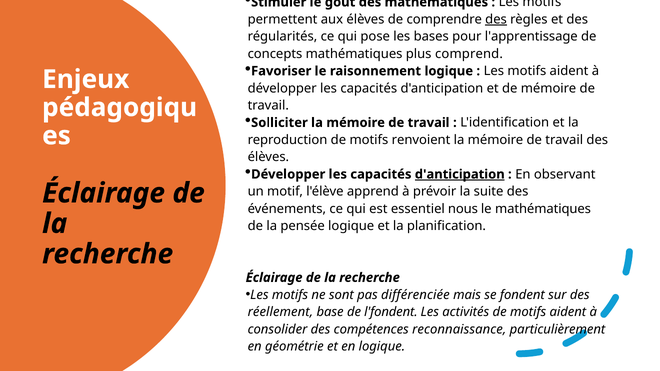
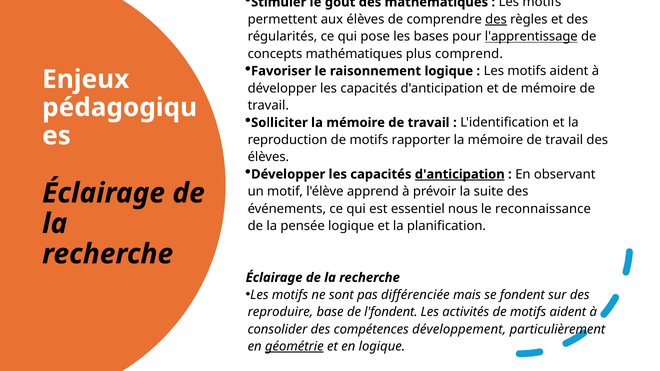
l'apprentissage underline: none -> present
renvoient: renvoient -> rapporter
le mathématiques: mathématiques -> reconnaissance
réellement: réellement -> reproduire
reconnaissance: reconnaissance -> développement
géométrie underline: none -> present
